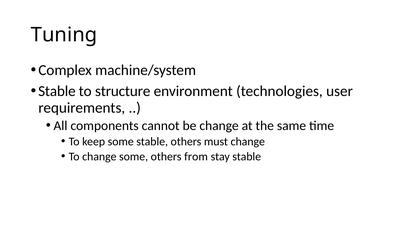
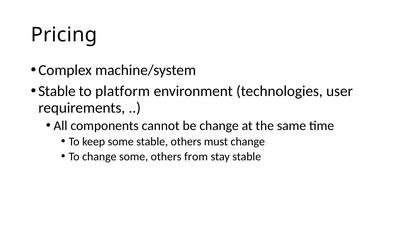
Tuning: Tuning -> Pricing
structure: structure -> platform
